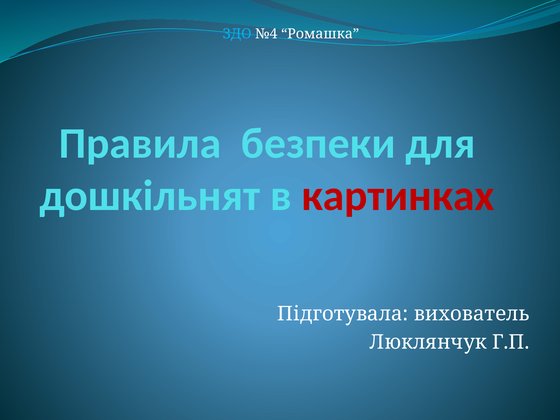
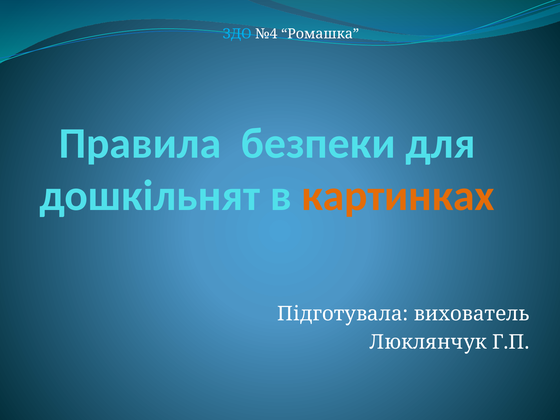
картинках colour: red -> orange
